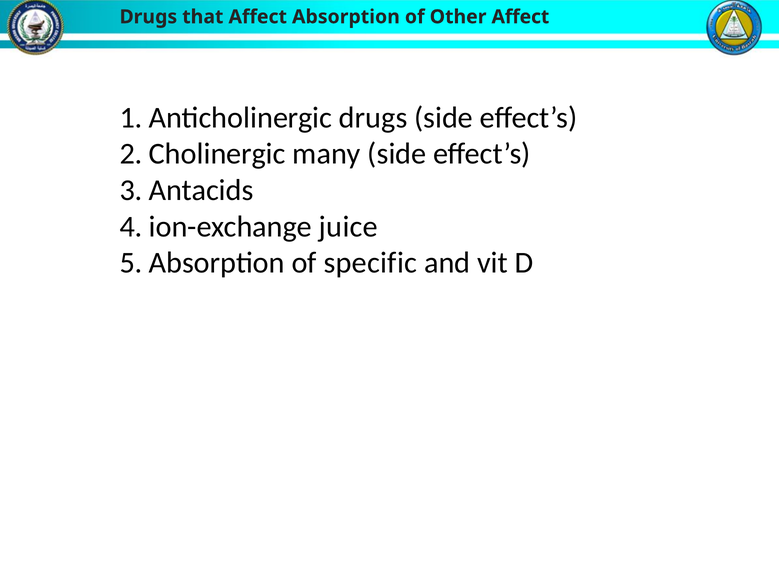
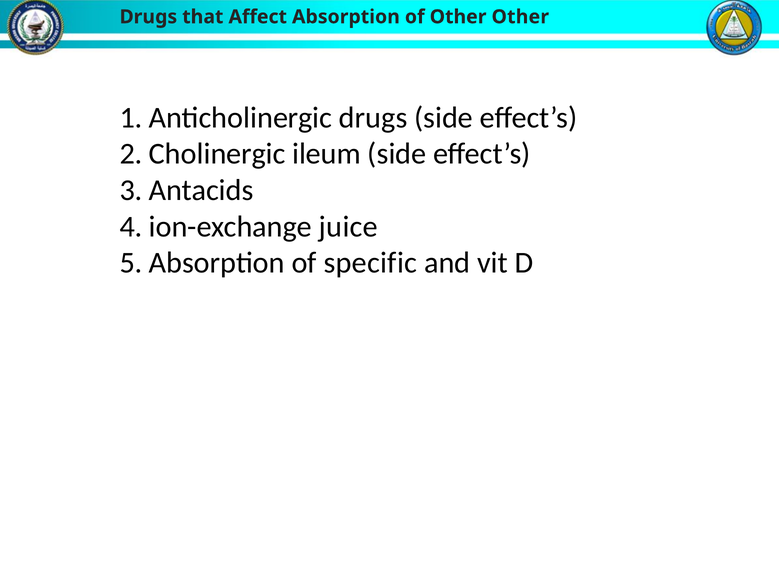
Other Affect: Affect -> Other
many: many -> ileum
